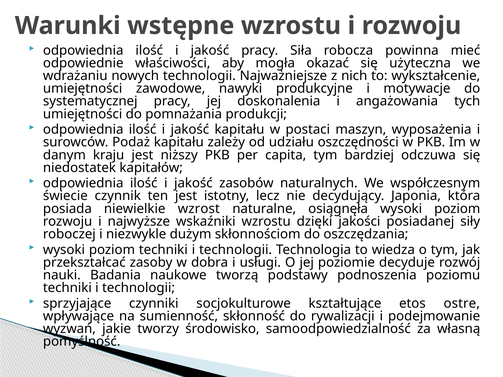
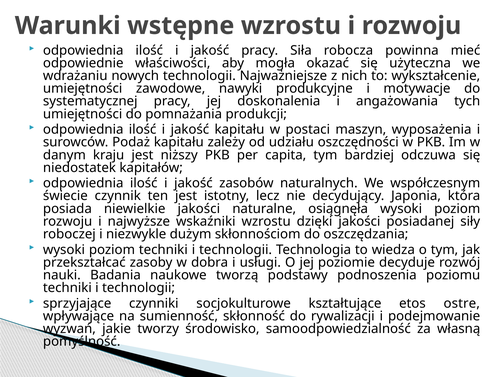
niewielkie wzrost: wzrost -> jakości
